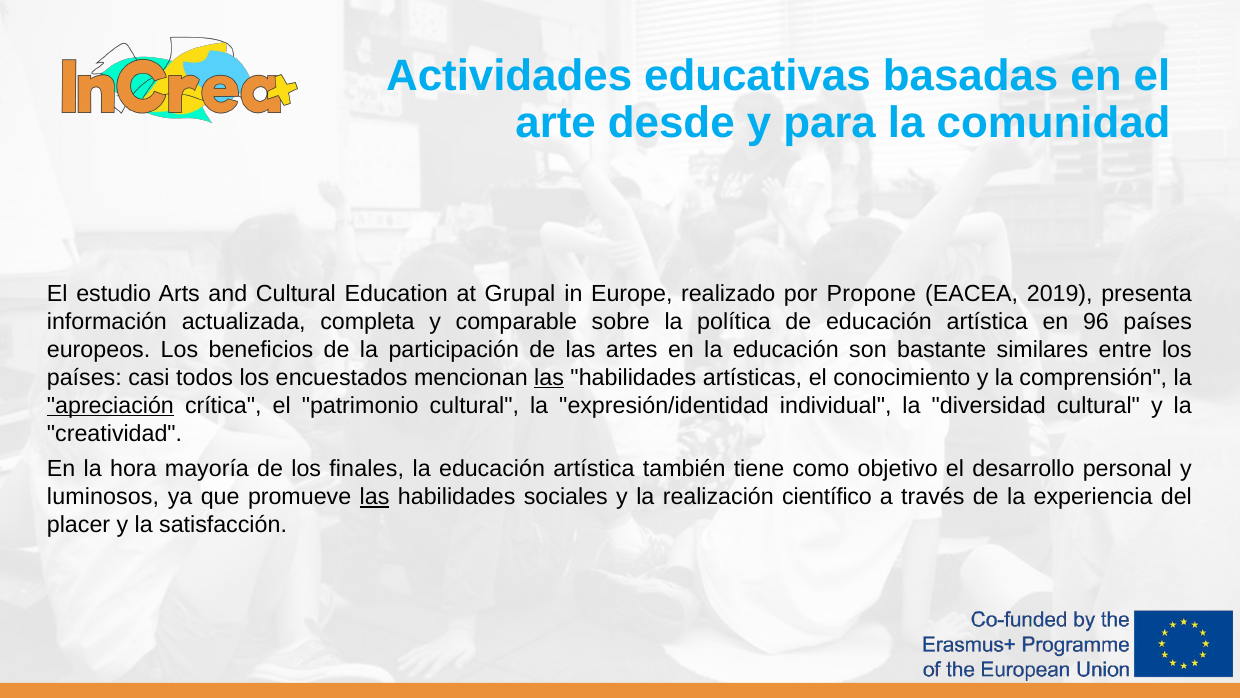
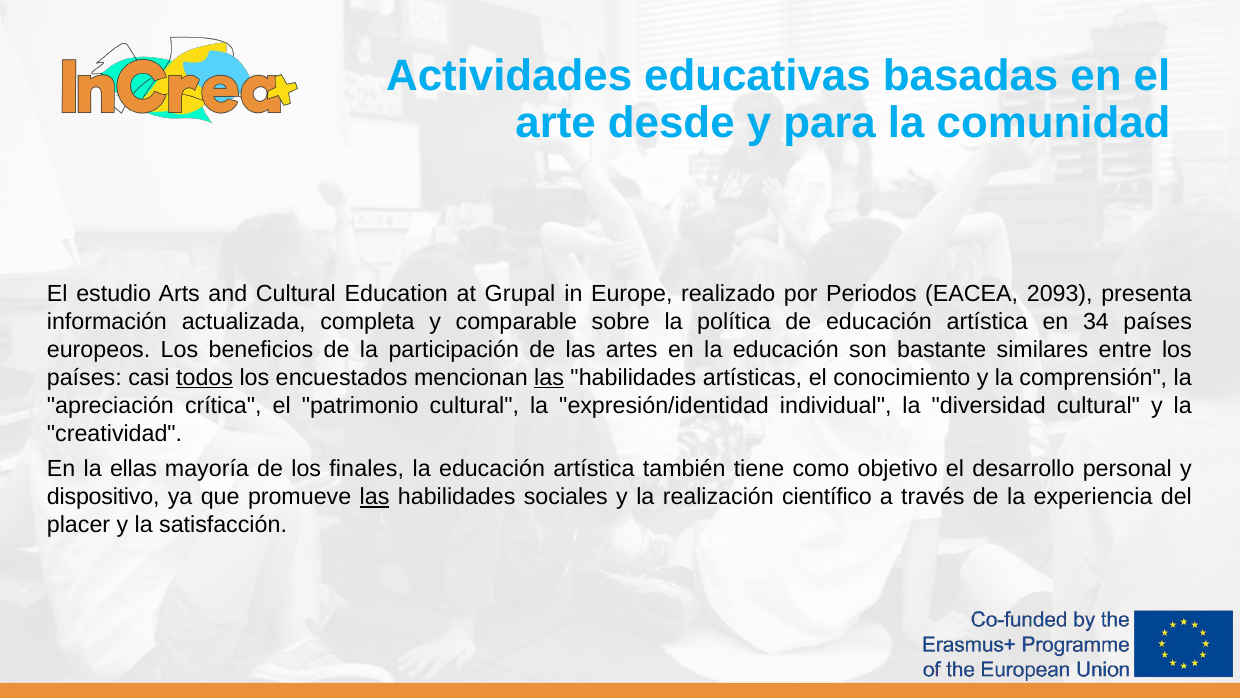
Propone: Propone -> Periodos
2019: 2019 -> 2093
96: 96 -> 34
todos underline: none -> present
apreciación underline: present -> none
hora: hora -> ellas
luminosos: luminosos -> dispositivo
